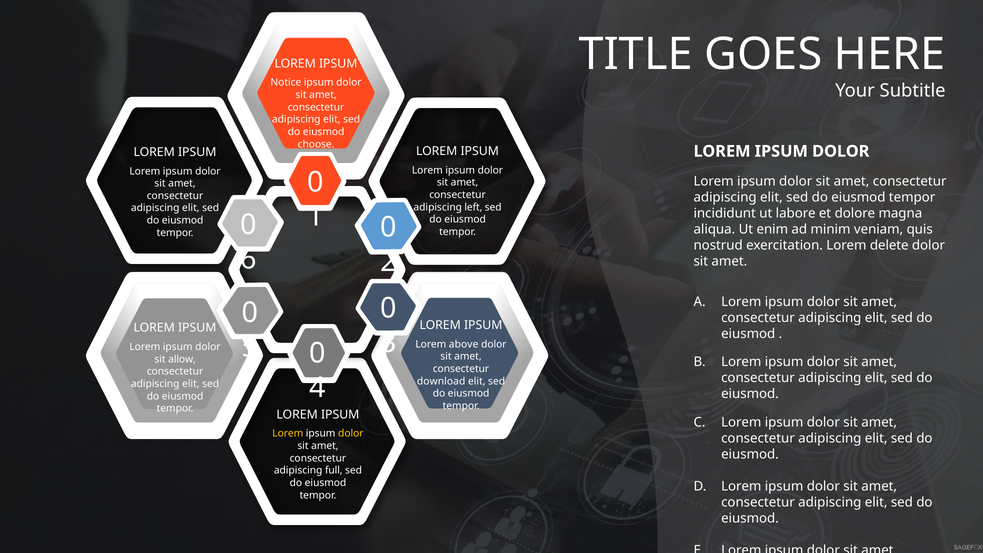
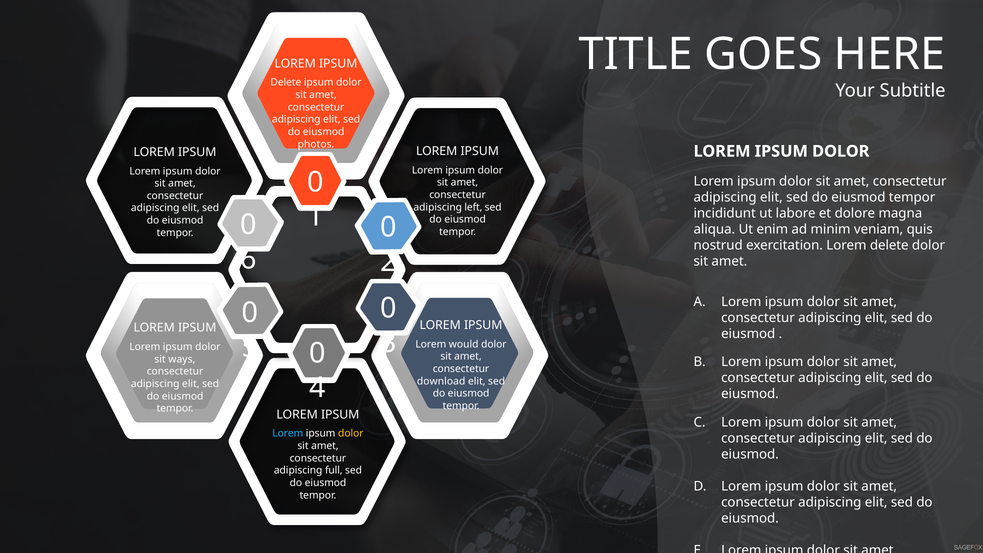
Notice at (286, 83): Notice -> Delete
choose: choose -> photos
above: above -> would
allow: allow -> ways
Lorem at (288, 434) colour: yellow -> light blue
